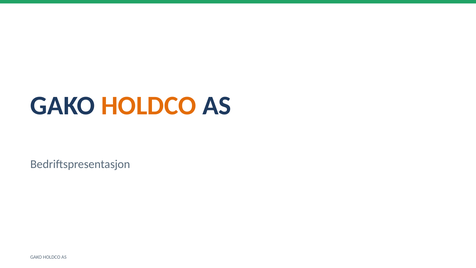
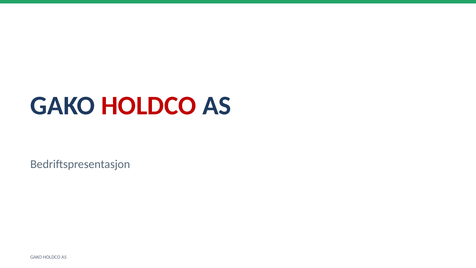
HOLDCO at (149, 106) colour: orange -> red
